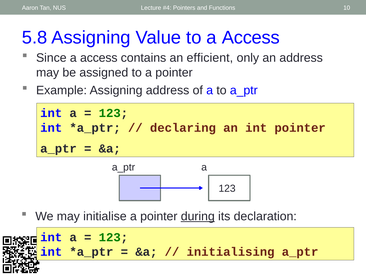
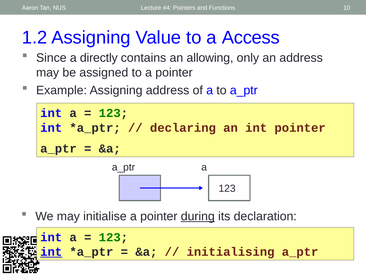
5.8: 5.8 -> 1.2
Since a access: access -> directly
efficient: efficient -> allowing
int at (51, 251) underline: none -> present
